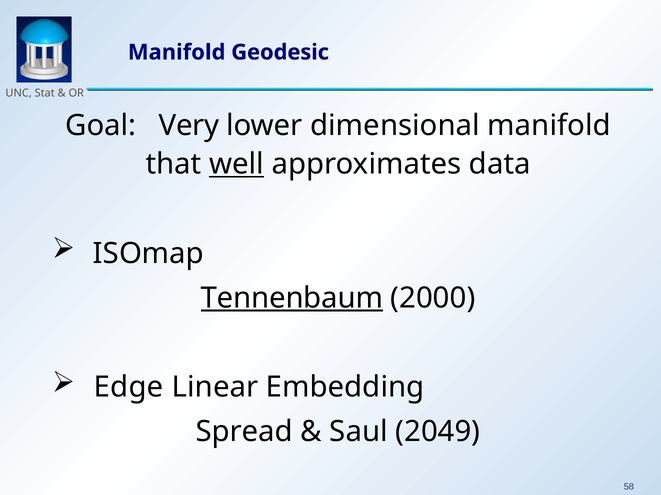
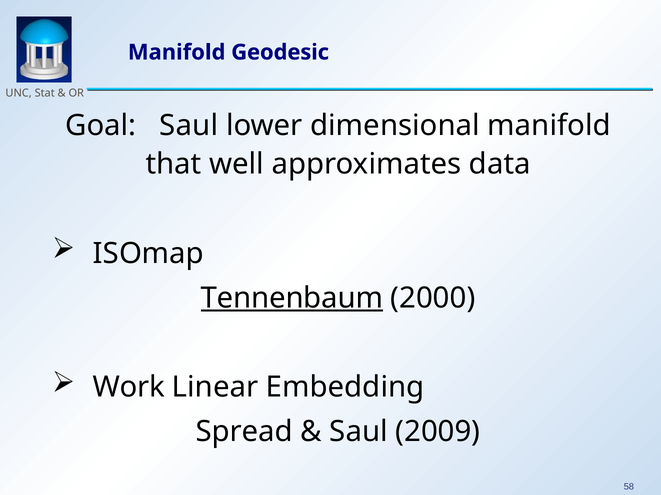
Goal Very: Very -> Saul
well underline: present -> none
Edge: Edge -> Work
2049: 2049 -> 2009
